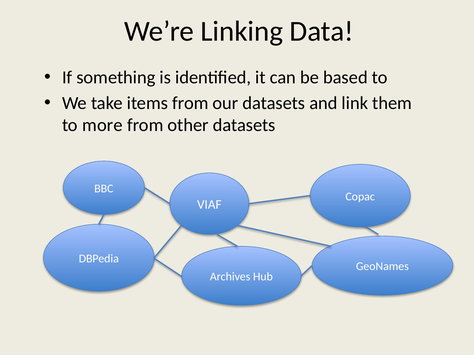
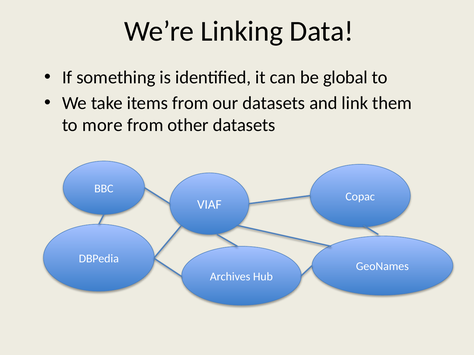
based: based -> global
